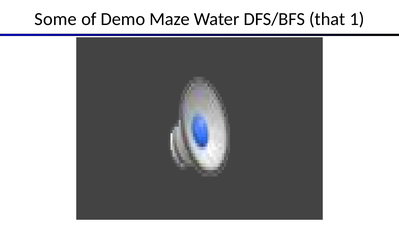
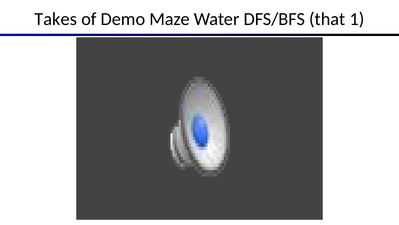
Some: Some -> Takes
